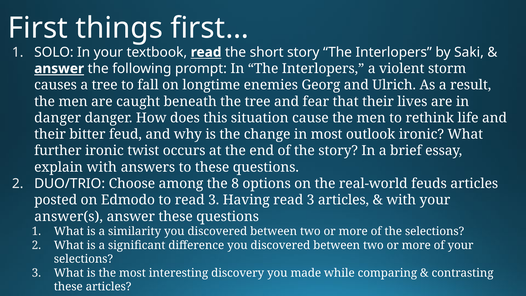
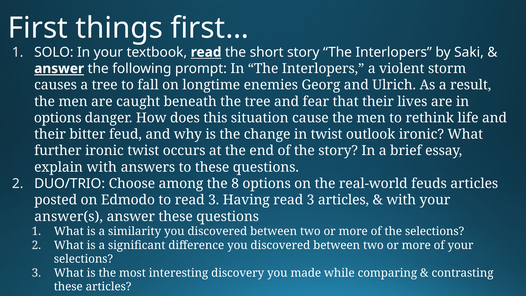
danger at (58, 118): danger -> options
in most: most -> twist
